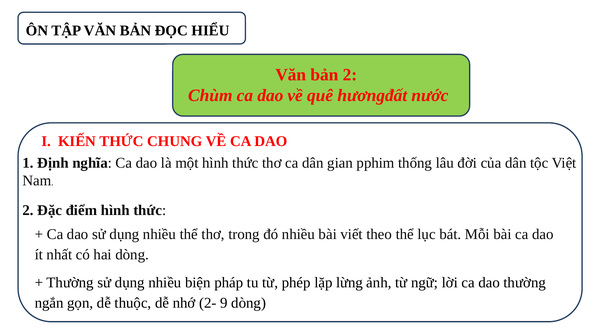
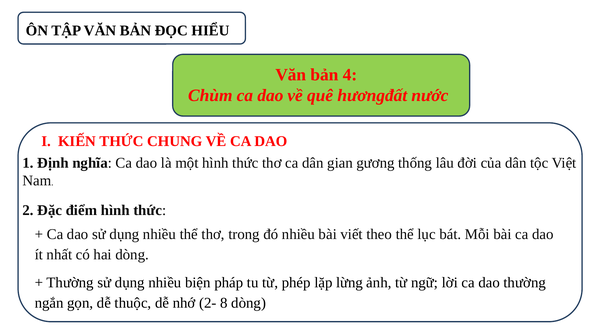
bản 2: 2 -> 4
pphim: pphim -> gương
9: 9 -> 8
